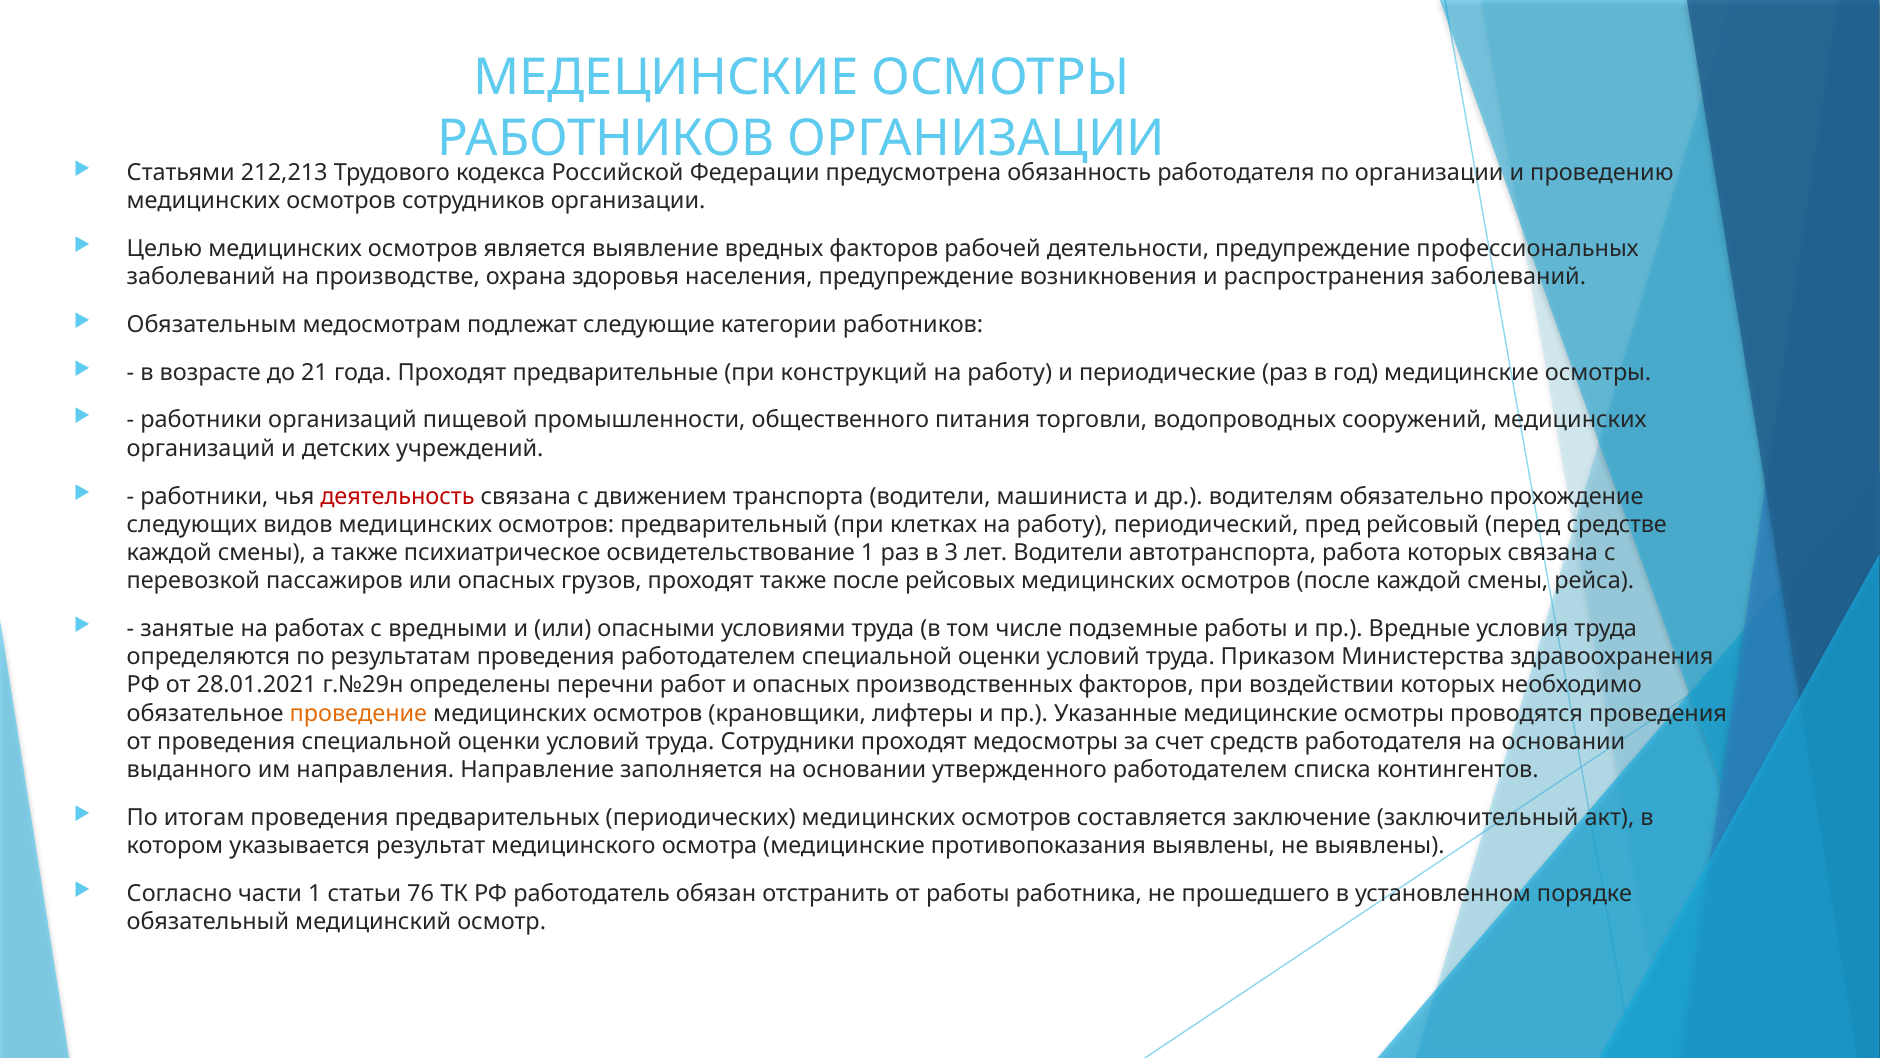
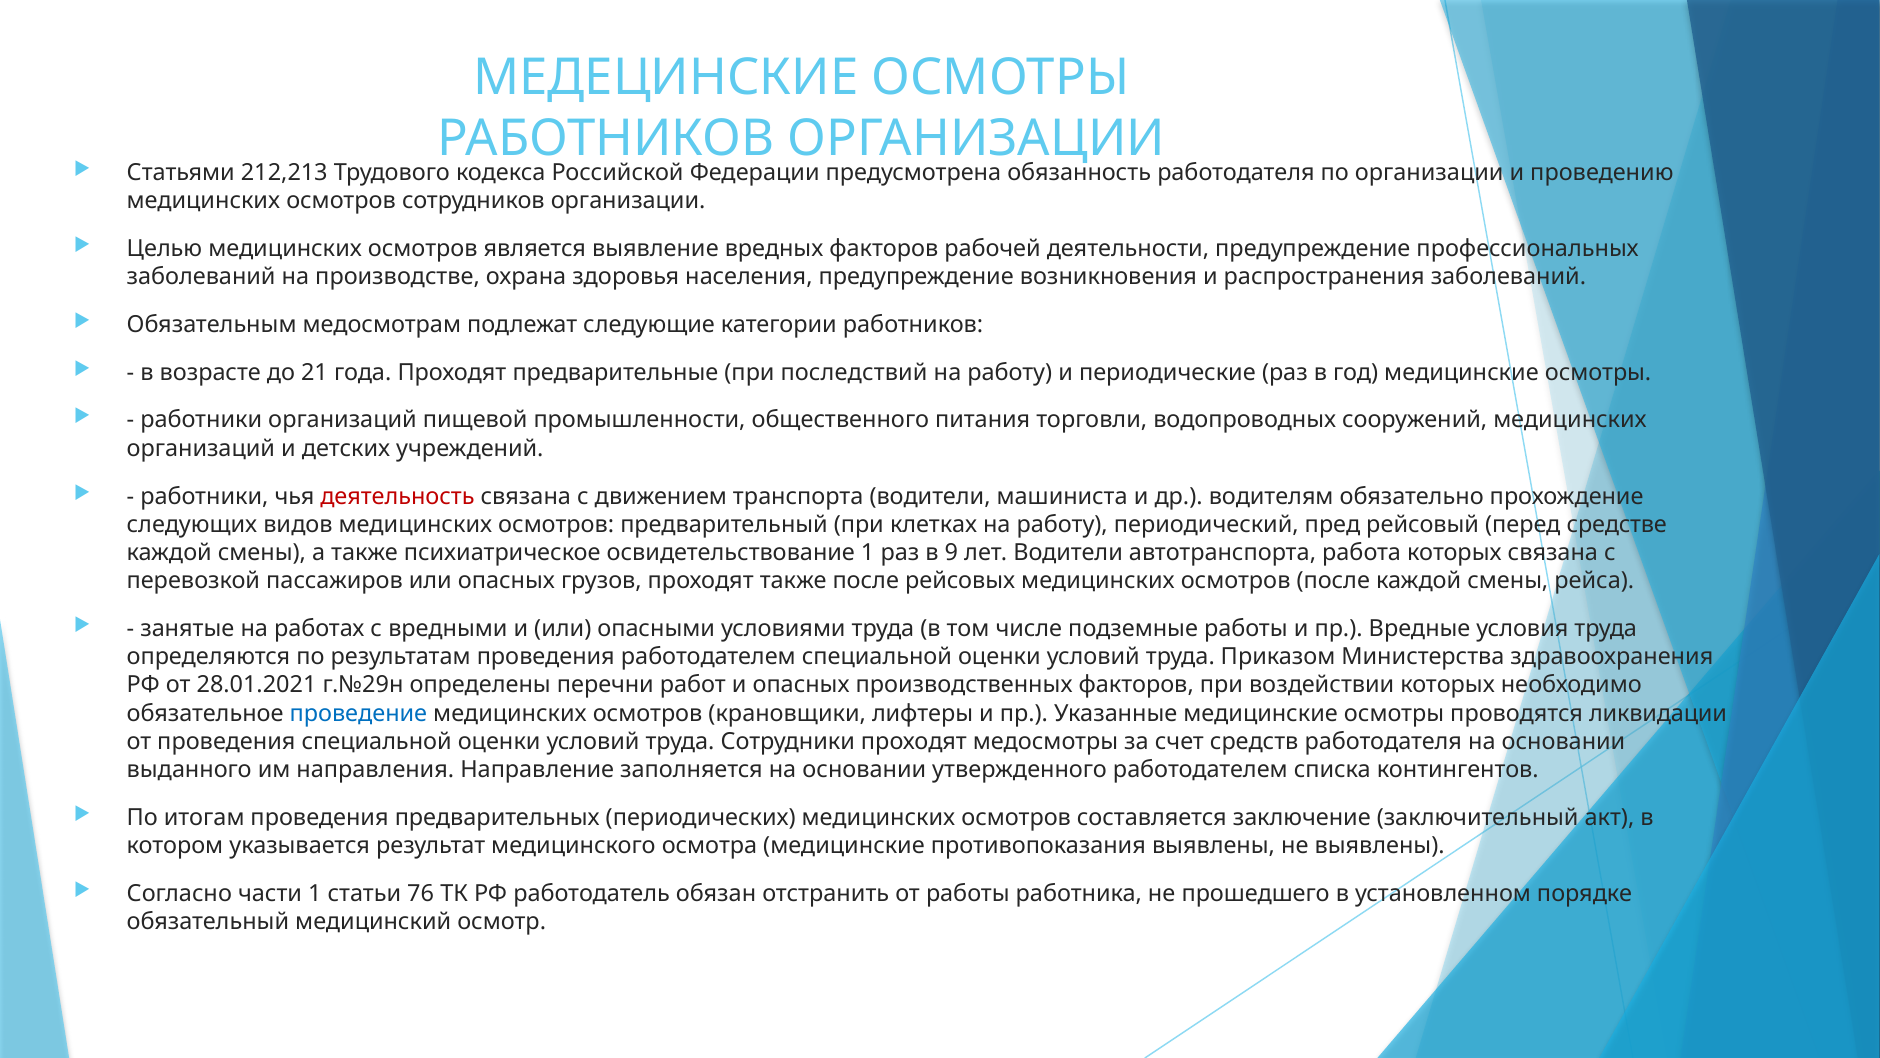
конструкций: конструкций -> последствий
3: 3 -> 9
проведение colour: orange -> blue
проводятся проведения: проведения -> ликвидации
